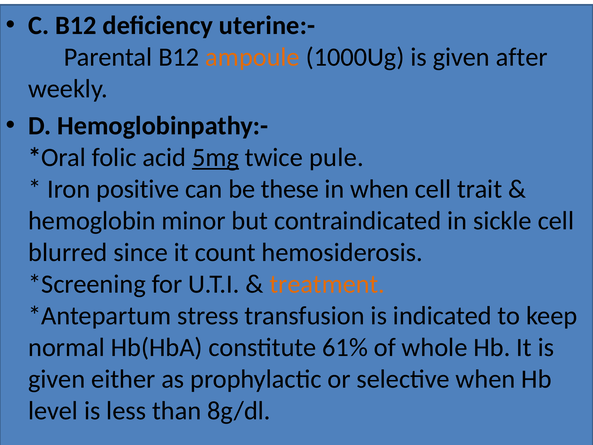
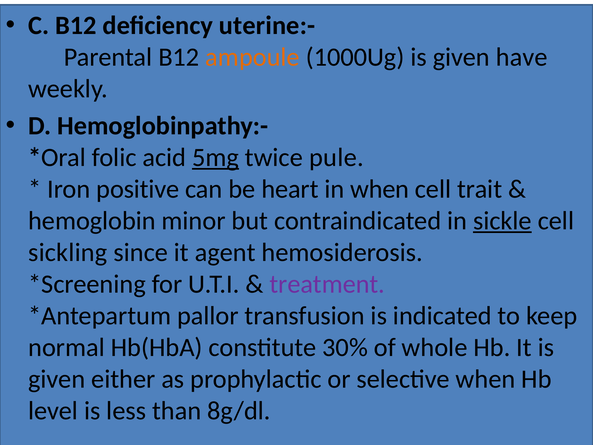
after: after -> have
these: these -> heart
sickle underline: none -> present
blurred: blurred -> sickling
count: count -> agent
treatment colour: orange -> purple
stress: stress -> pallor
61%: 61% -> 30%
